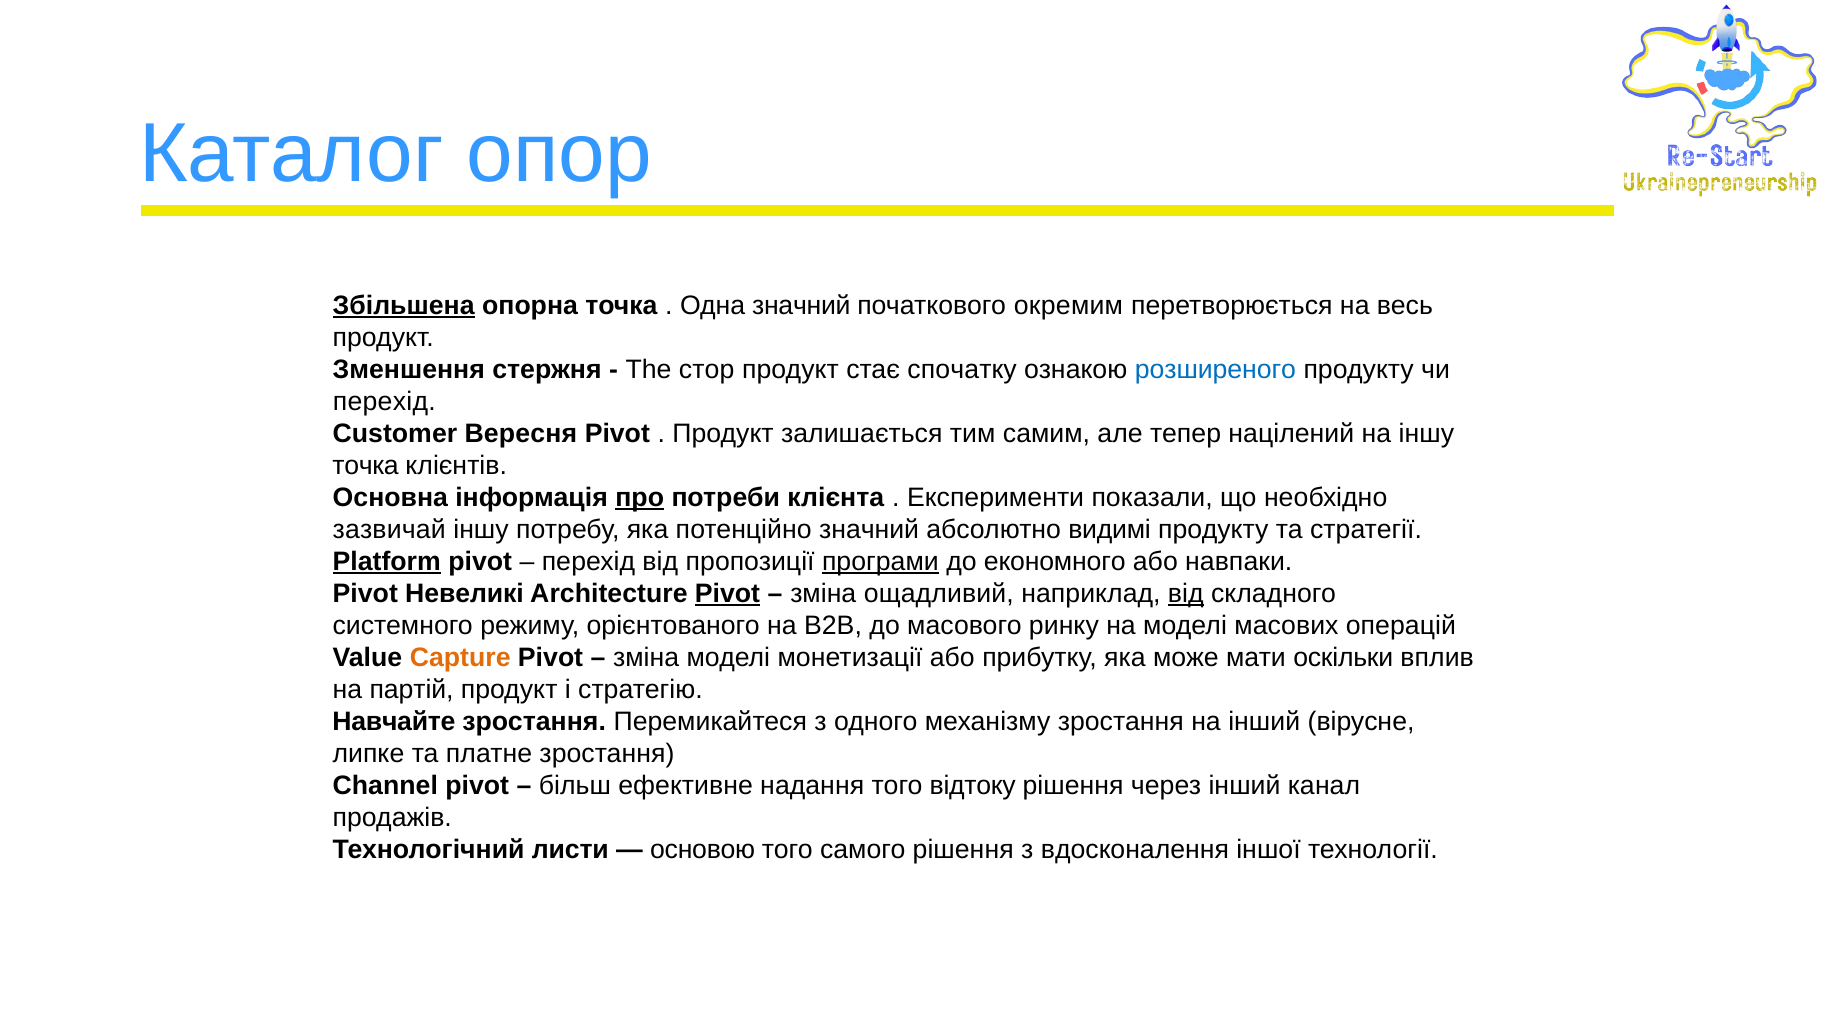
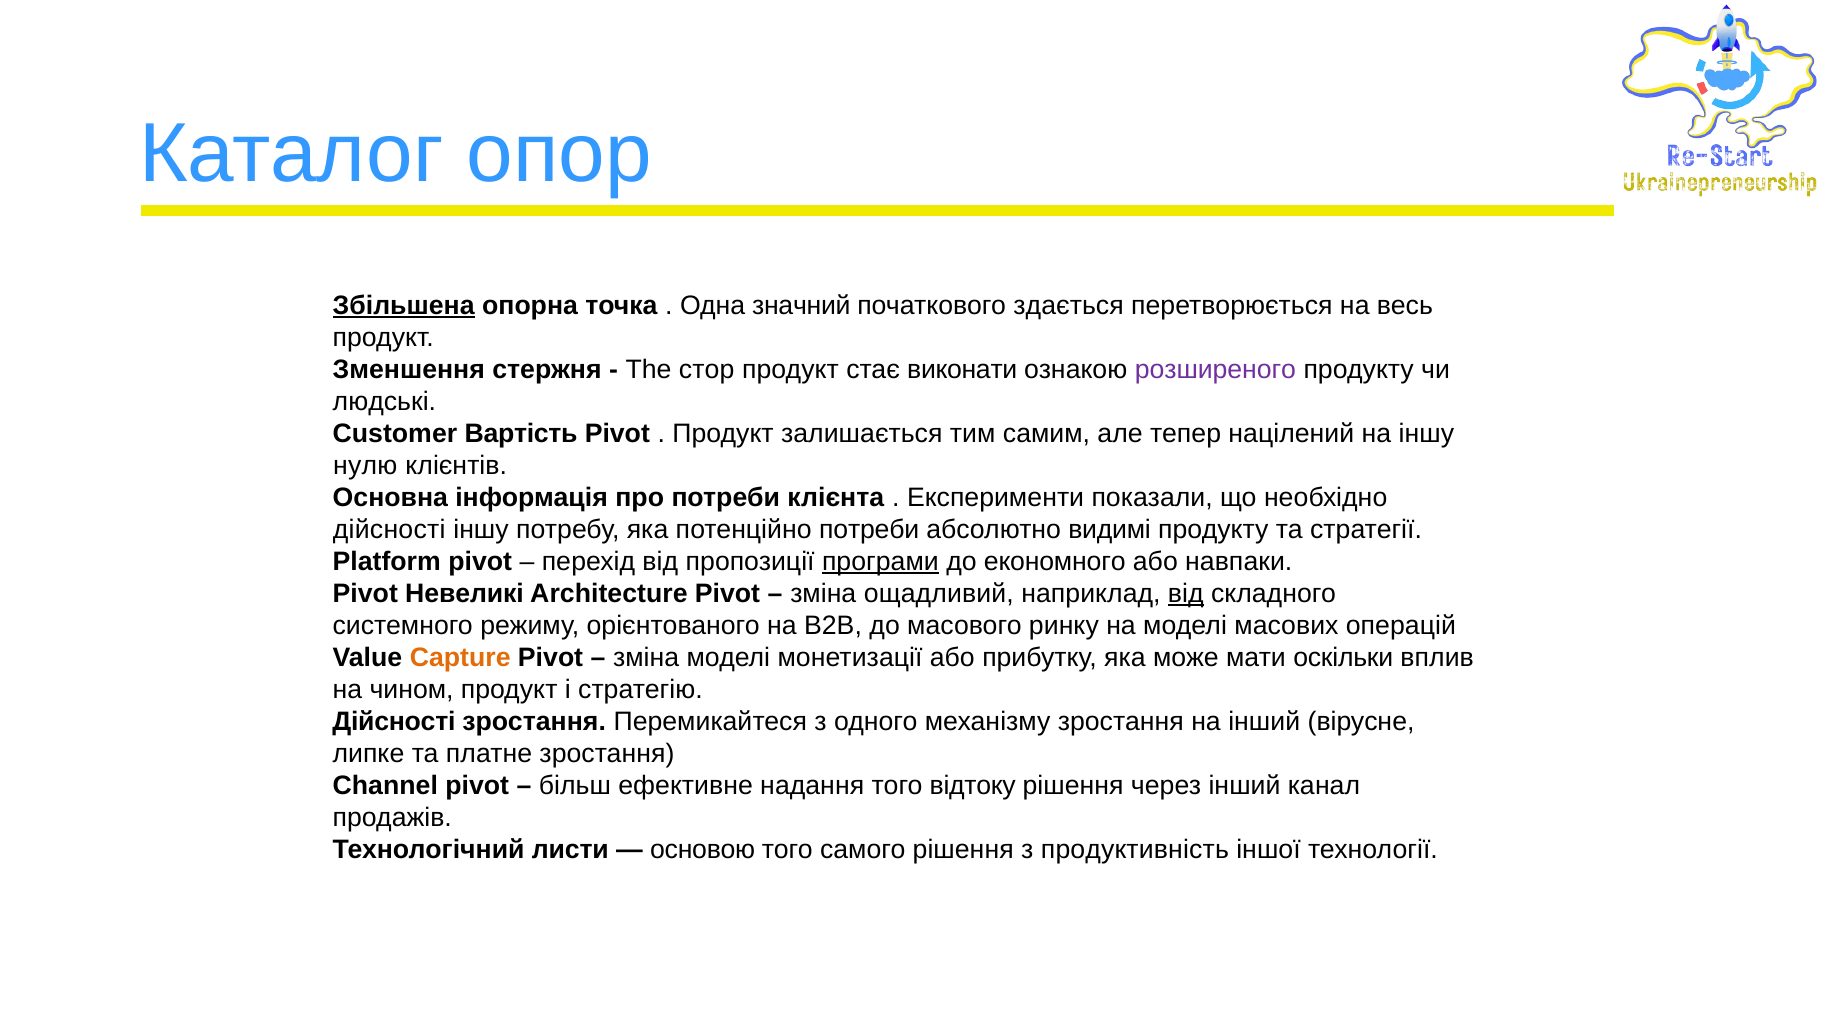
окремим: окремим -> здається
спочатку: спочатку -> виконати
розширеного colour: blue -> purple
перехід at (384, 402): перехід -> людські
Вересня: Вересня -> Вартість
точка at (366, 466): точка -> нулю
про underline: present -> none
зазвичай at (389, 530): зазвичай -> дійсності
потенційно значний: значний -> потреби
Platform underline: present -> none
Pivot at (728, 594) underline: present -> none
партій: партій -> чином
Навчайте at (394, 722): Навчайте -> Дійсності
вдосконалення: вдосконалення -> продуктивність
